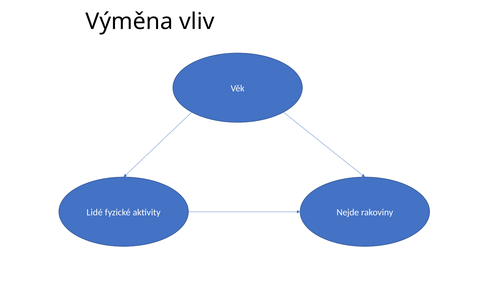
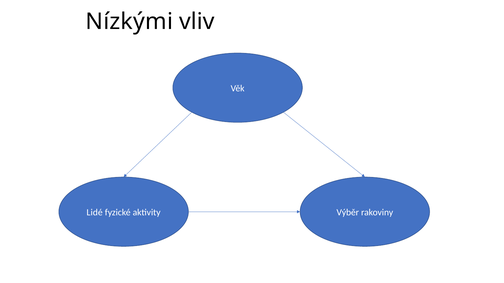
Výměna: Výměna -> Nízkými
Nejde: Nejde -> Výběr
